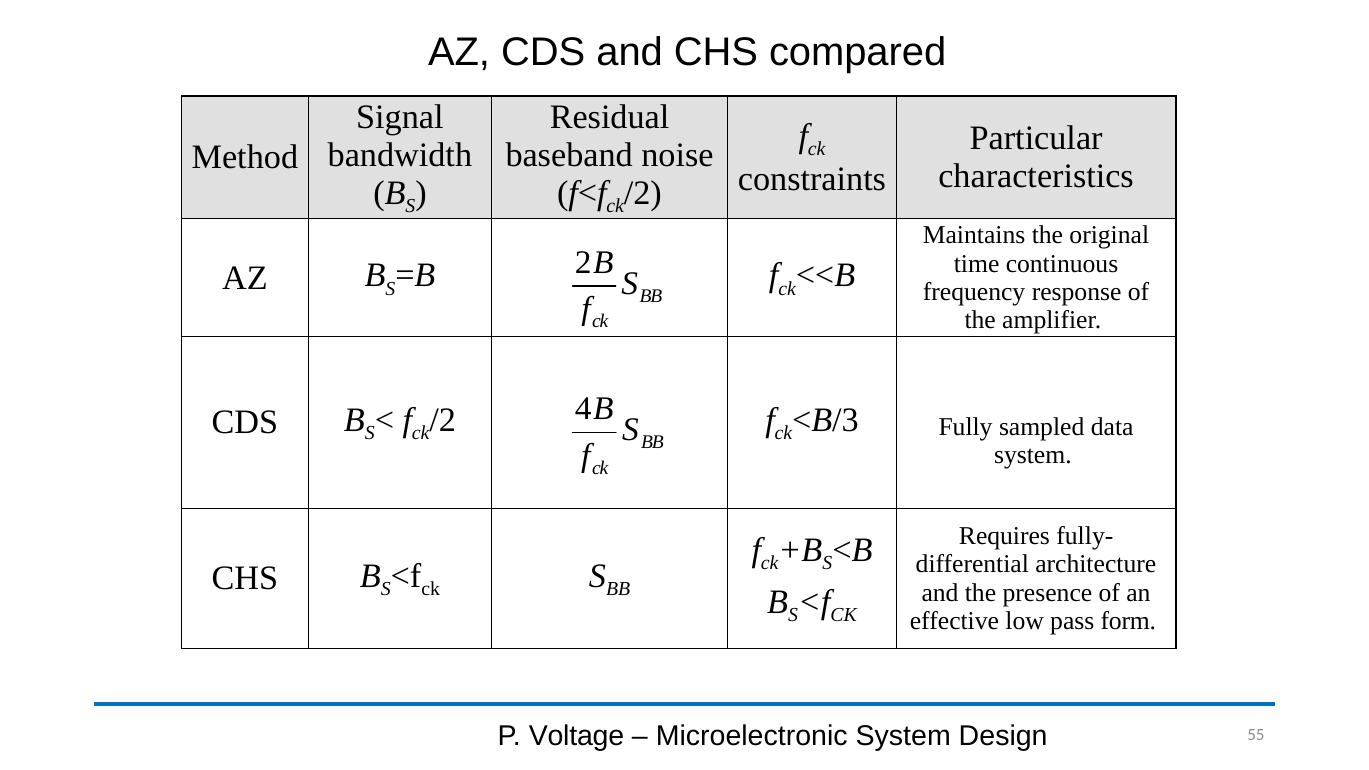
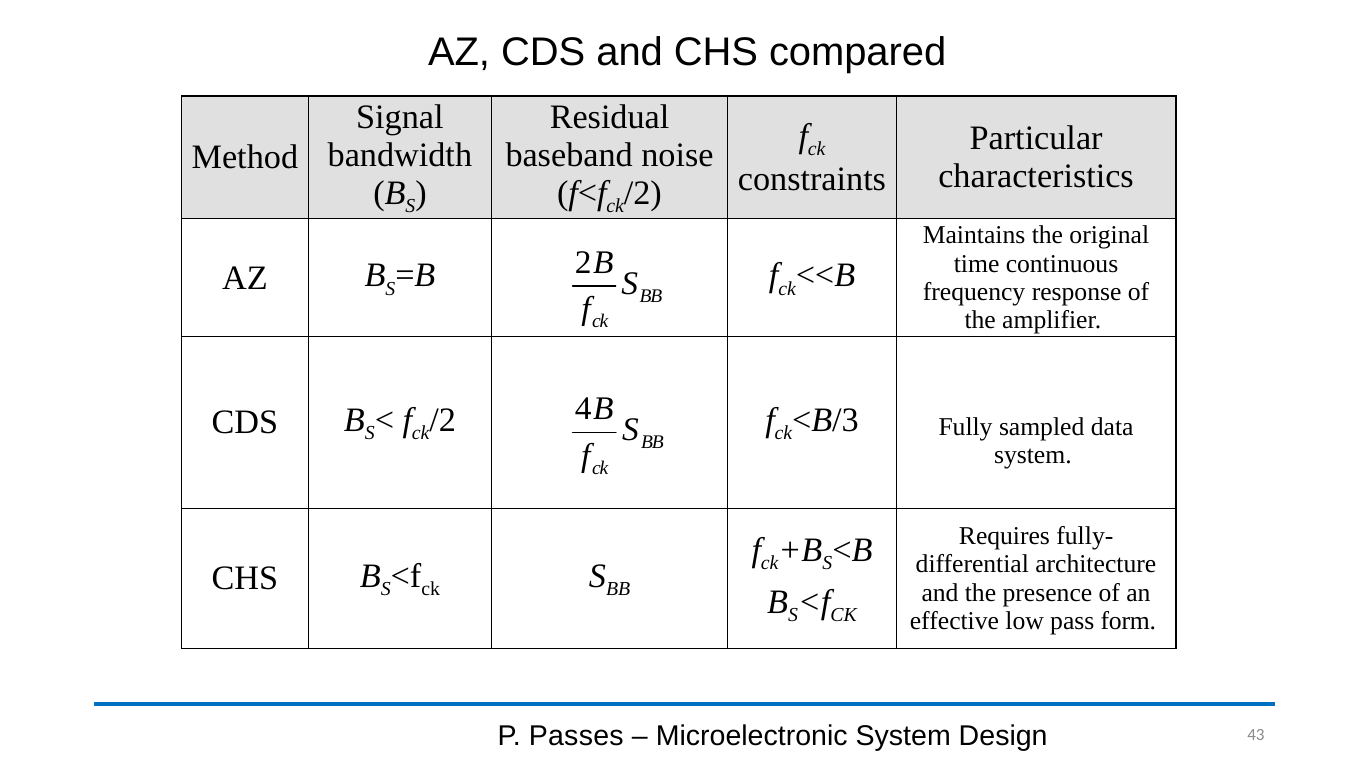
Voltage: Voltage -> Passes
55: 55 -> 43
